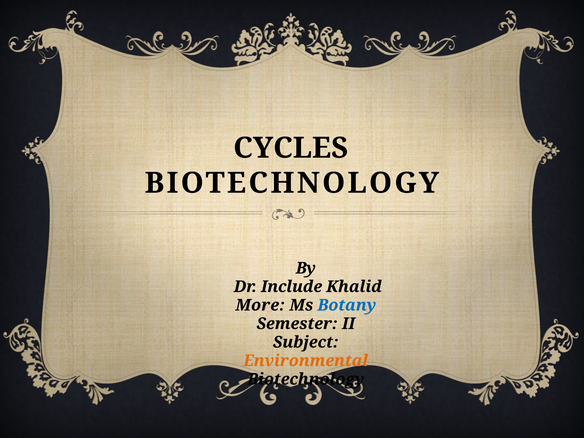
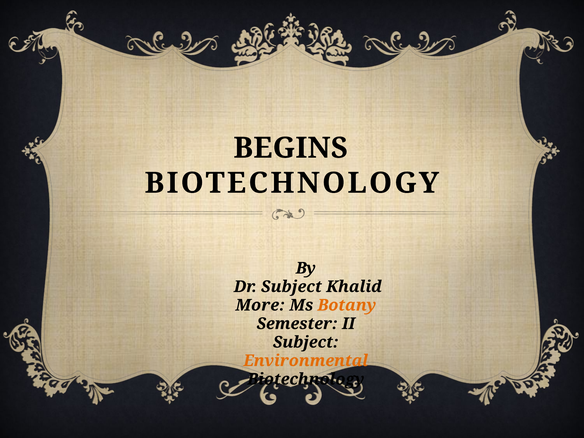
CYCLES: CYCLES -> BEGINS
Dr Include: Include -> Subject
Botany colour: blue -> orange
